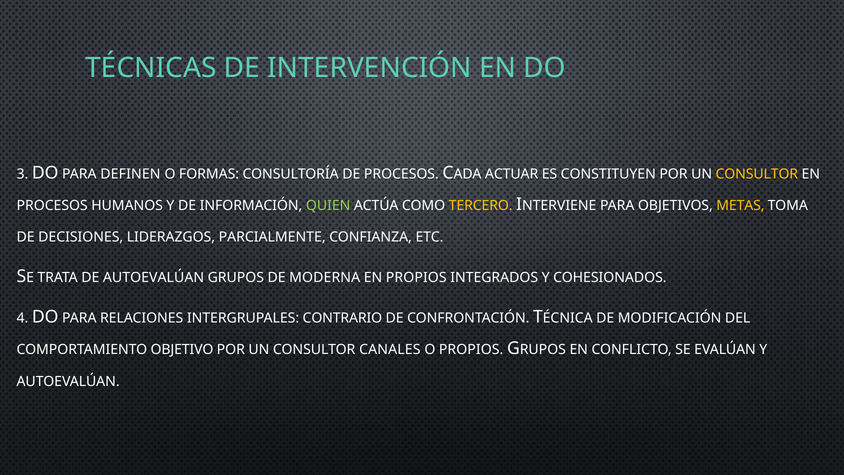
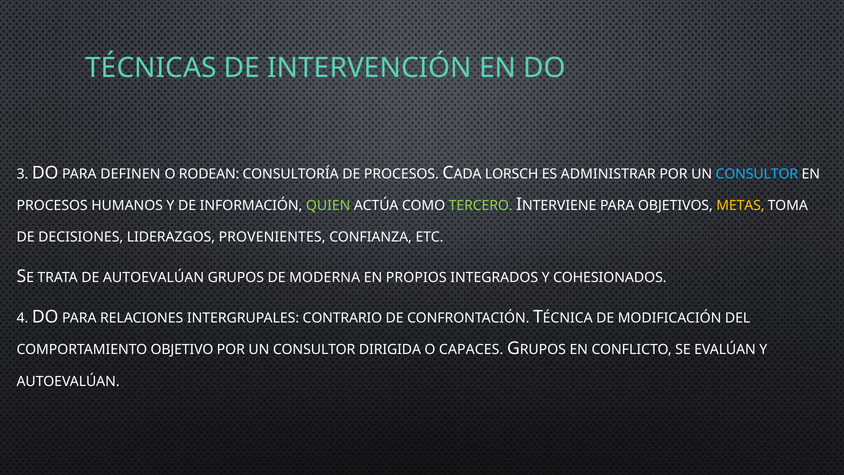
FORMAS: FORMAS -> RODEAN
ACTUAR: ACTUAR -> LORSCH
CONSTITUYEN: CONSTITUYEN -> ADMINISTRAR
CONSULTOR at (757, 174) colour: yellow -> light blue
TERCERO colour: yellow -> light green
PARCIALMENTE: PARCIALMENTE -> PROVENIENTES
CANALES: CANALES -> DIRIGIDA
O PROPIOS: PROPIOS -> CAPACES
